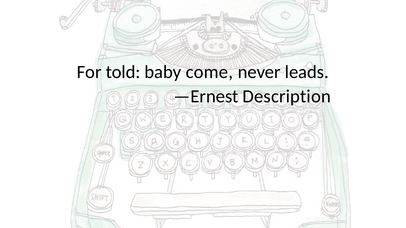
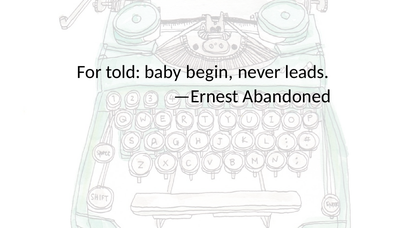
come: come -> begin
Description: Description -> Abandoned
